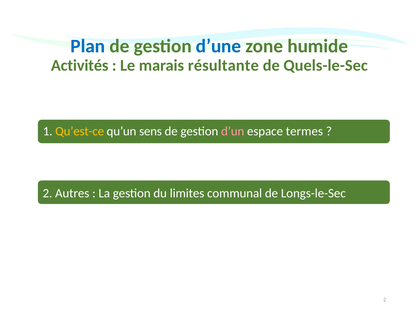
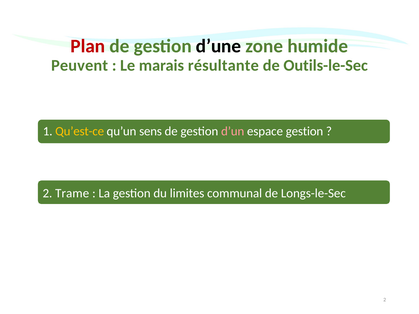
Plan colour: blue -> red
d’une colour: blue -> black
Activités: Activités -> Peuvent
Quels-le-Sec: Quels-le-Sec -> Outils-le-Sec
espace termes: termes -> gestion
Autres: Autres -> Trame
